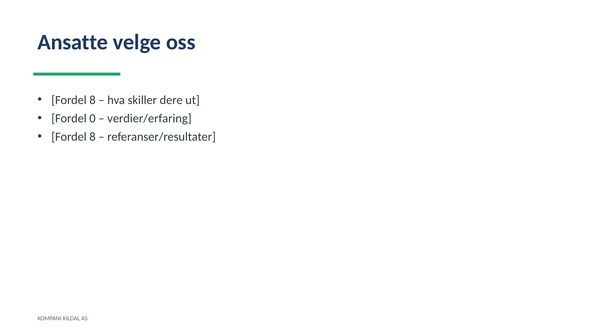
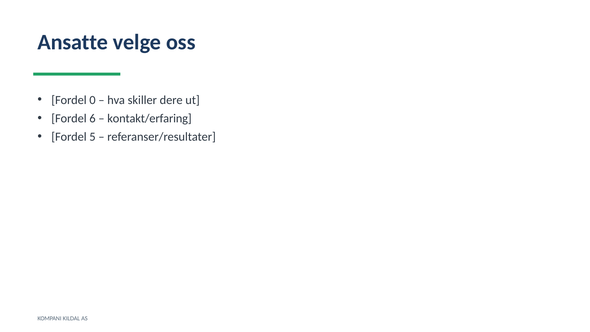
8 at (93, 100): 8 -> 0
0: 0 -> 6
verdier/erfaring: verdier/erfaring -> kontakt/erfaring
8 at (93, 137): 8 -> 5
